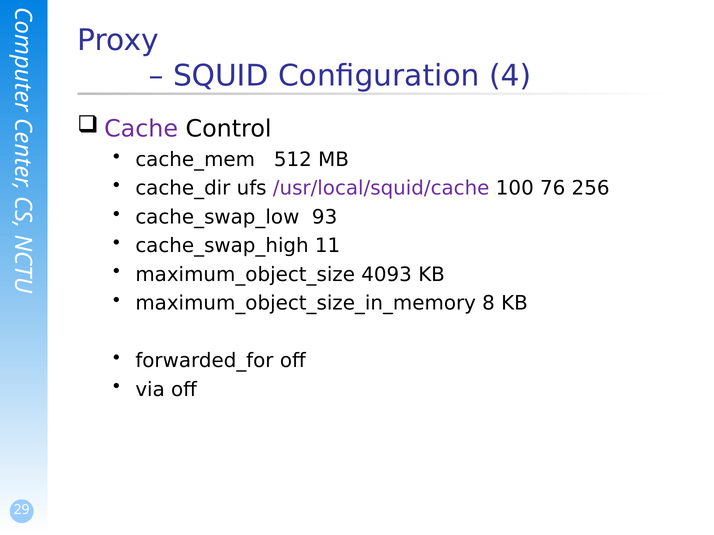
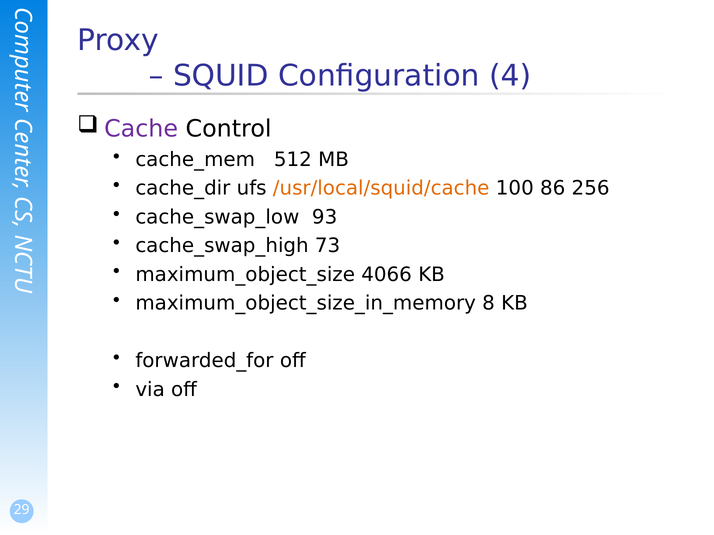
/usr/local/squid/cache colour: purple -> orange
76: 76 -> 86
11: 11 -> 73
4093: 4093 -> 4066
